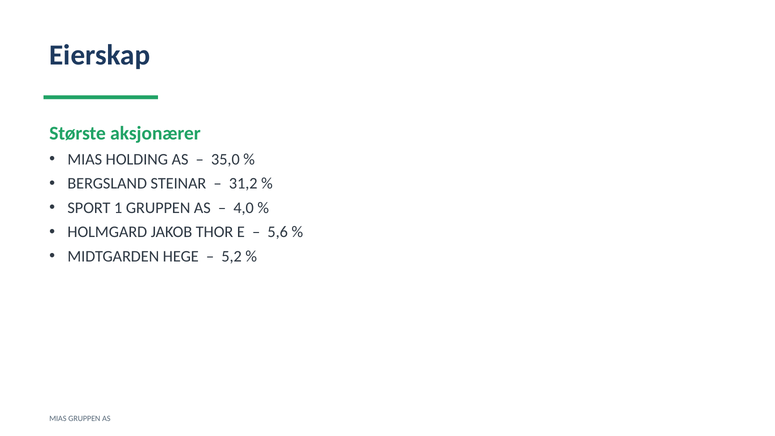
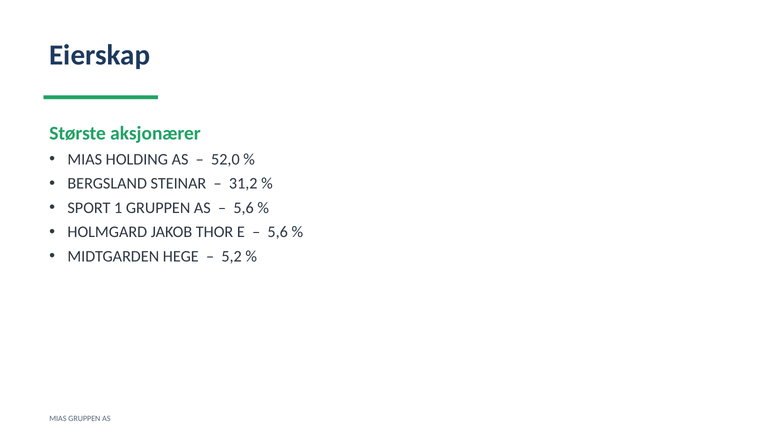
35,0: 35,0 -> 52,0
4,0 at (244, 208): 4,0 -> 5,6
